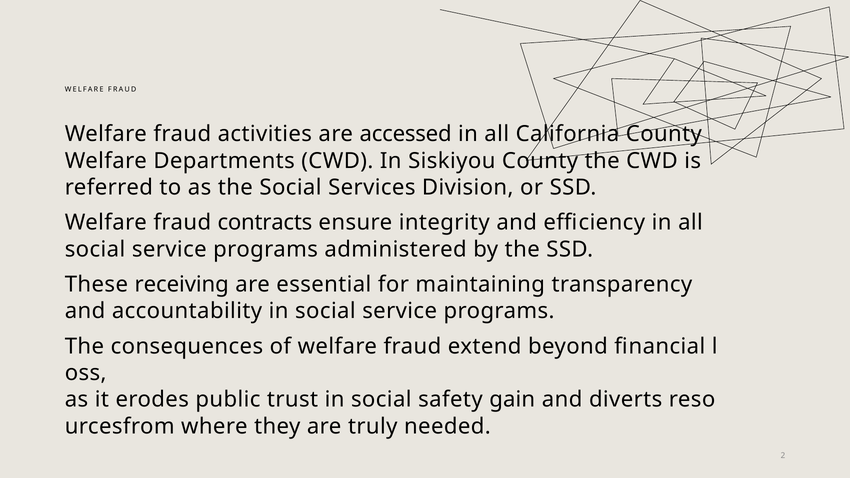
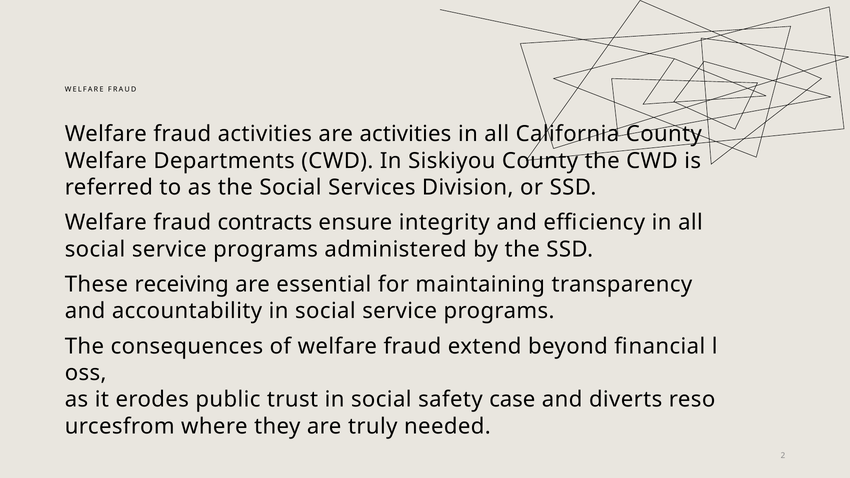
are accessed: accessed -> activities
gain: gain -> case
